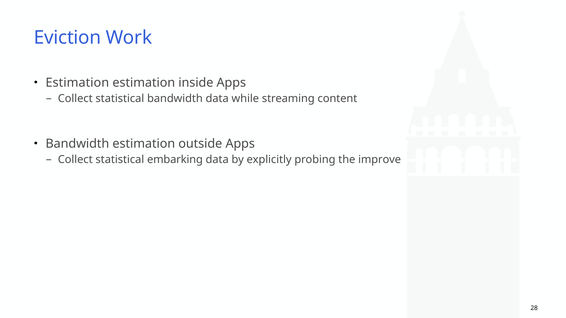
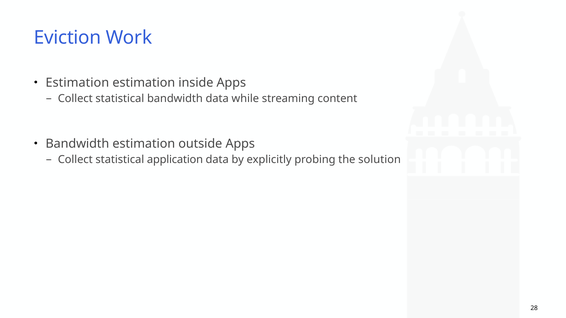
embarking: embarking -> application
improve: improve -> solution
